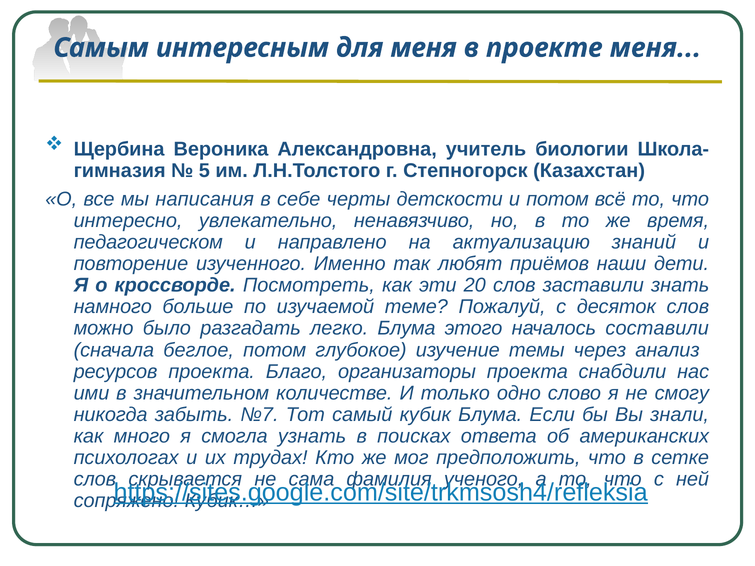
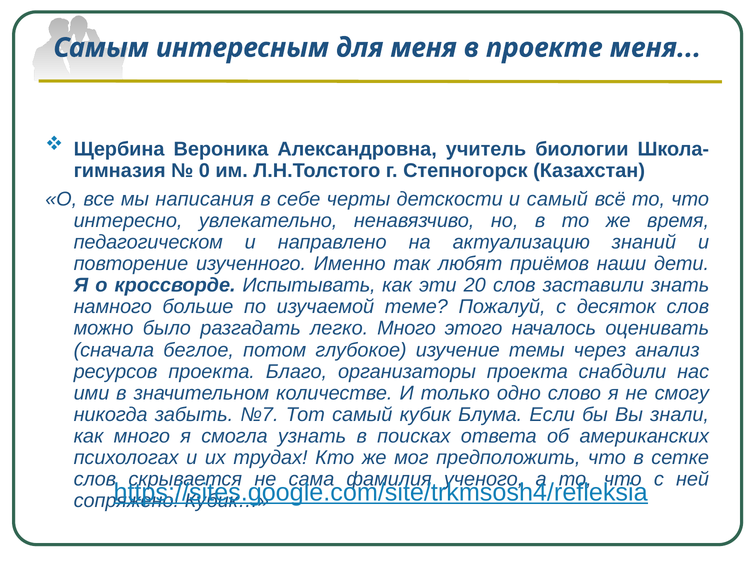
5: 5 -> 0
и потом: потом -> самый
Посмотреть: Посмотреть -> Испытывать
легко Блума: Блума -> Много
составили: составили -> оценивать
